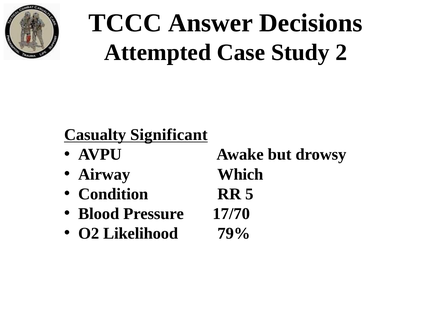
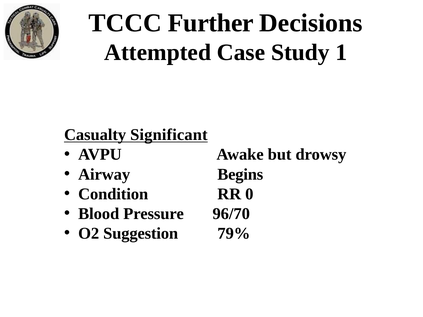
Answer: Answer -> Further
2: 2 -> 1
Which: Which -> Begins
5: 5 -> 0
17/70: 17/70 -> 96/70
Likelihood: Likelihood -> Suggestion
